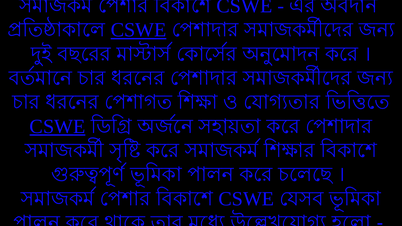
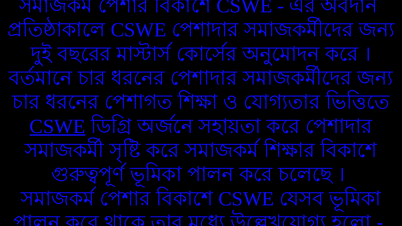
CSWE at (139, 30) underline: present -> none
